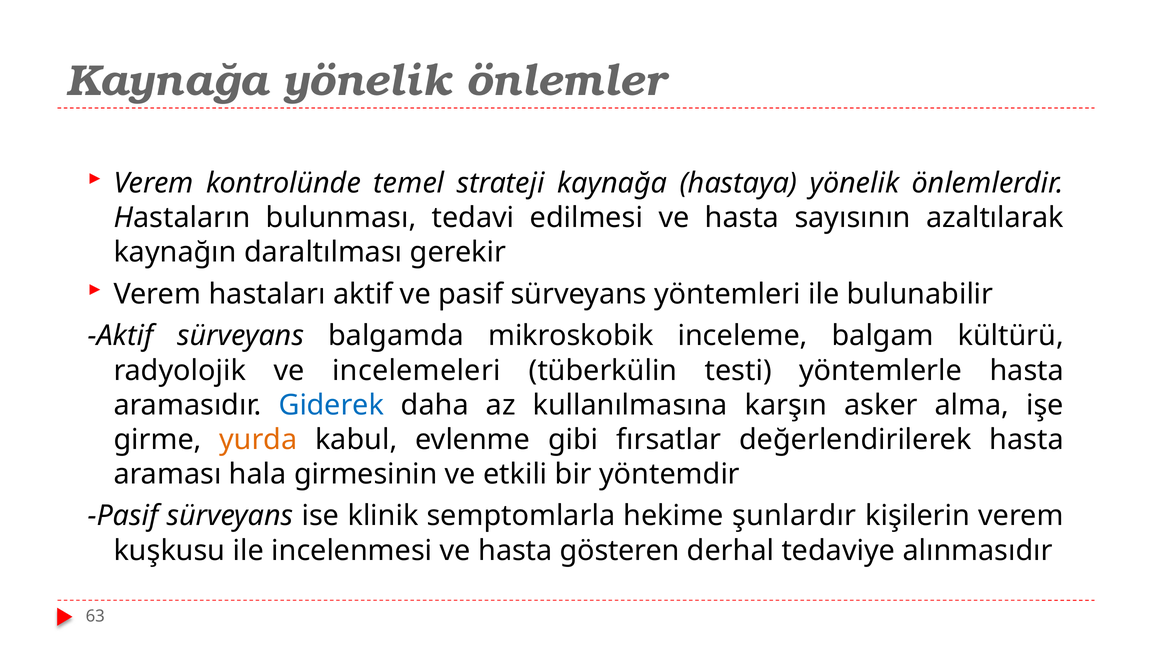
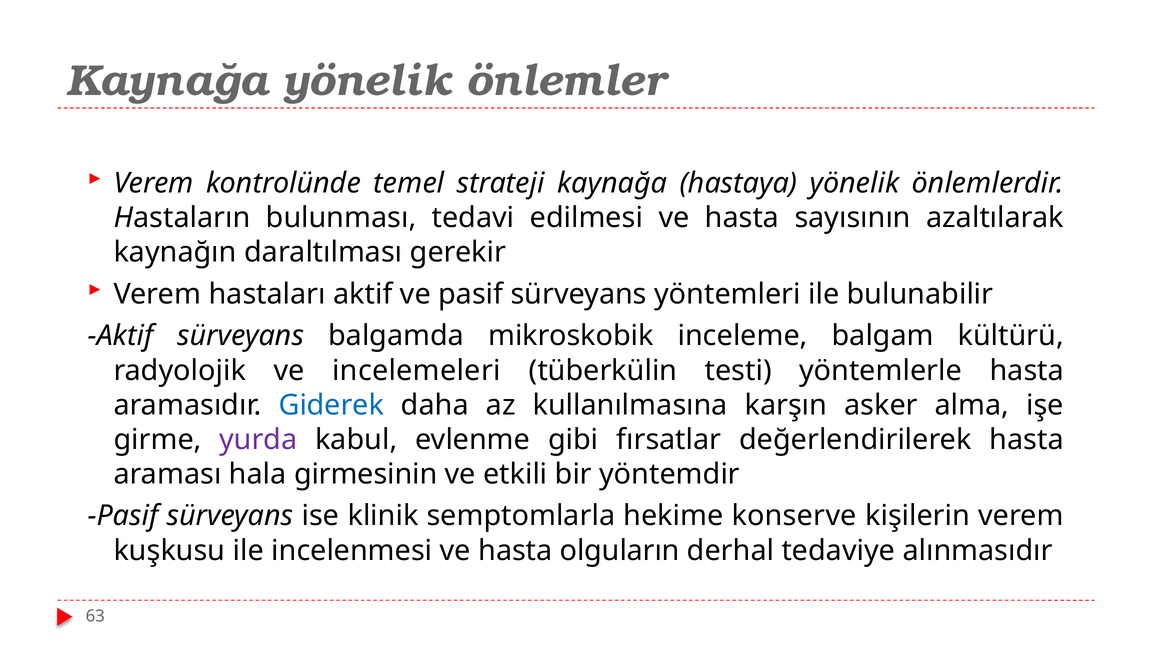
yurda colour: orange -> purple
şunlardır: şunlardır -> konserve
gösteren: gösteren -> olguların
